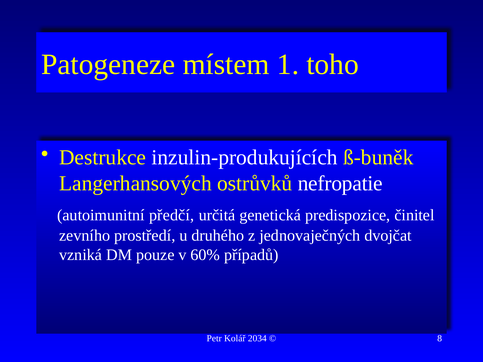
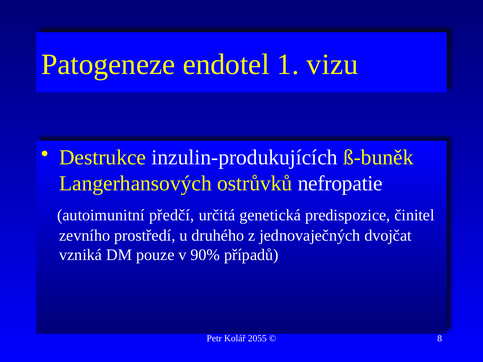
místem: místem -> endotel
toho: toho -> vizu
60%: 60% -> 90%
2034: 2034 -> 2055
